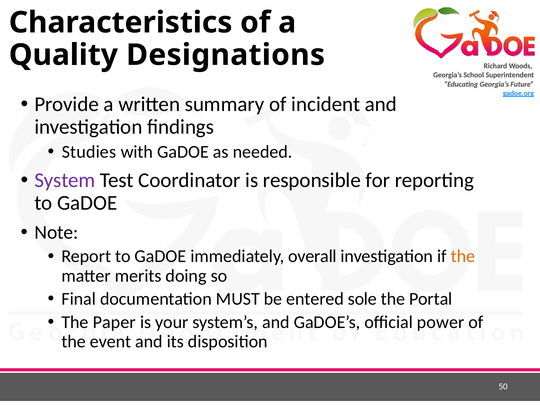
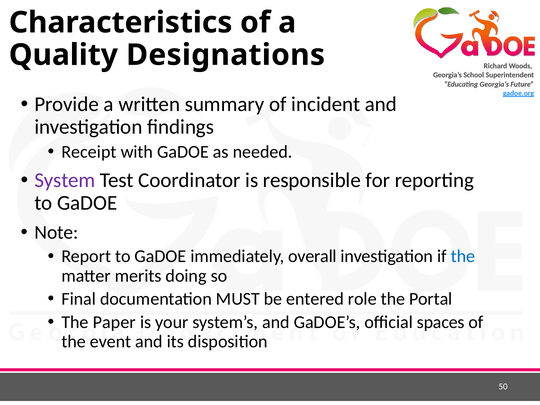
Studies: Studies -> Receipt
the at (463, 256) colour: orange -> blue
sole: sole -> role
power: power -> spaces
